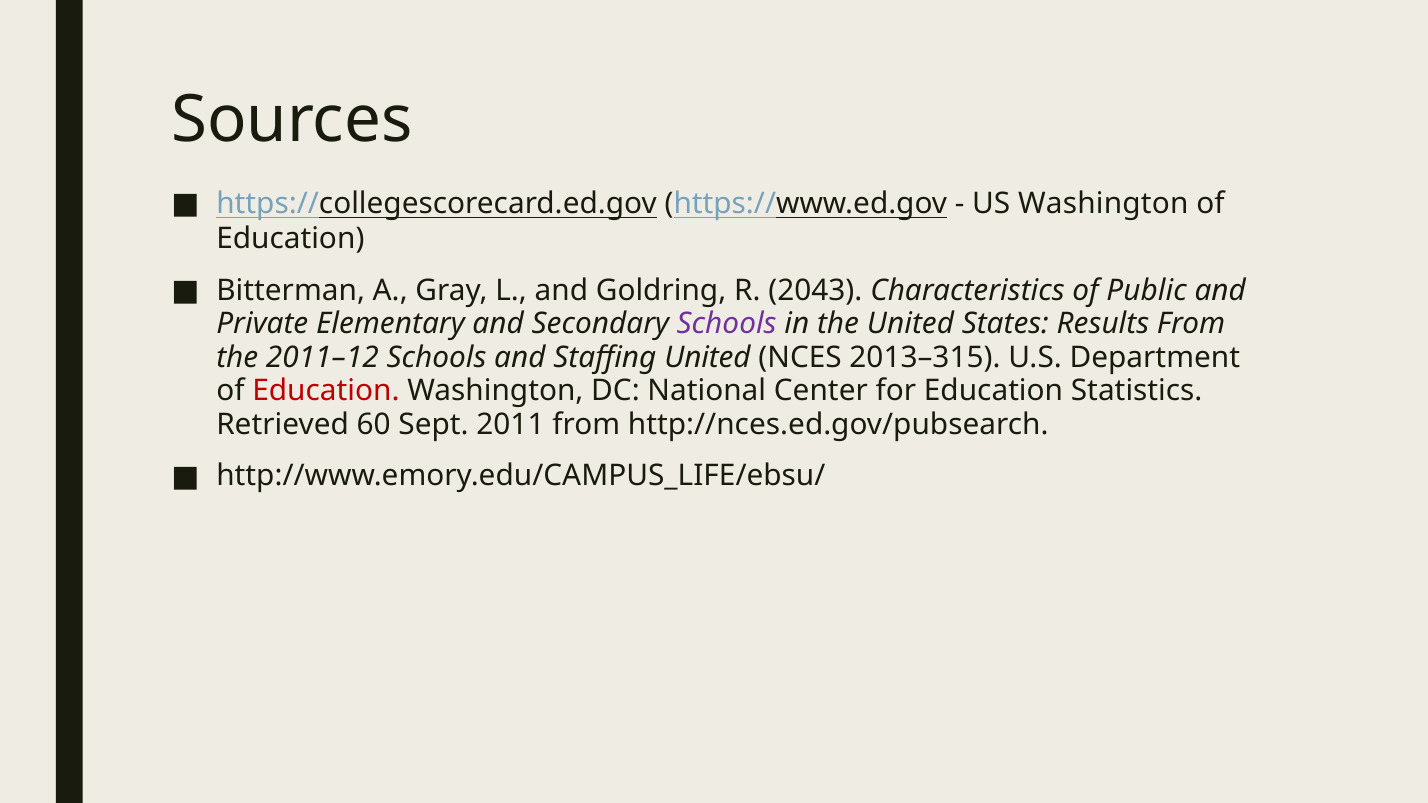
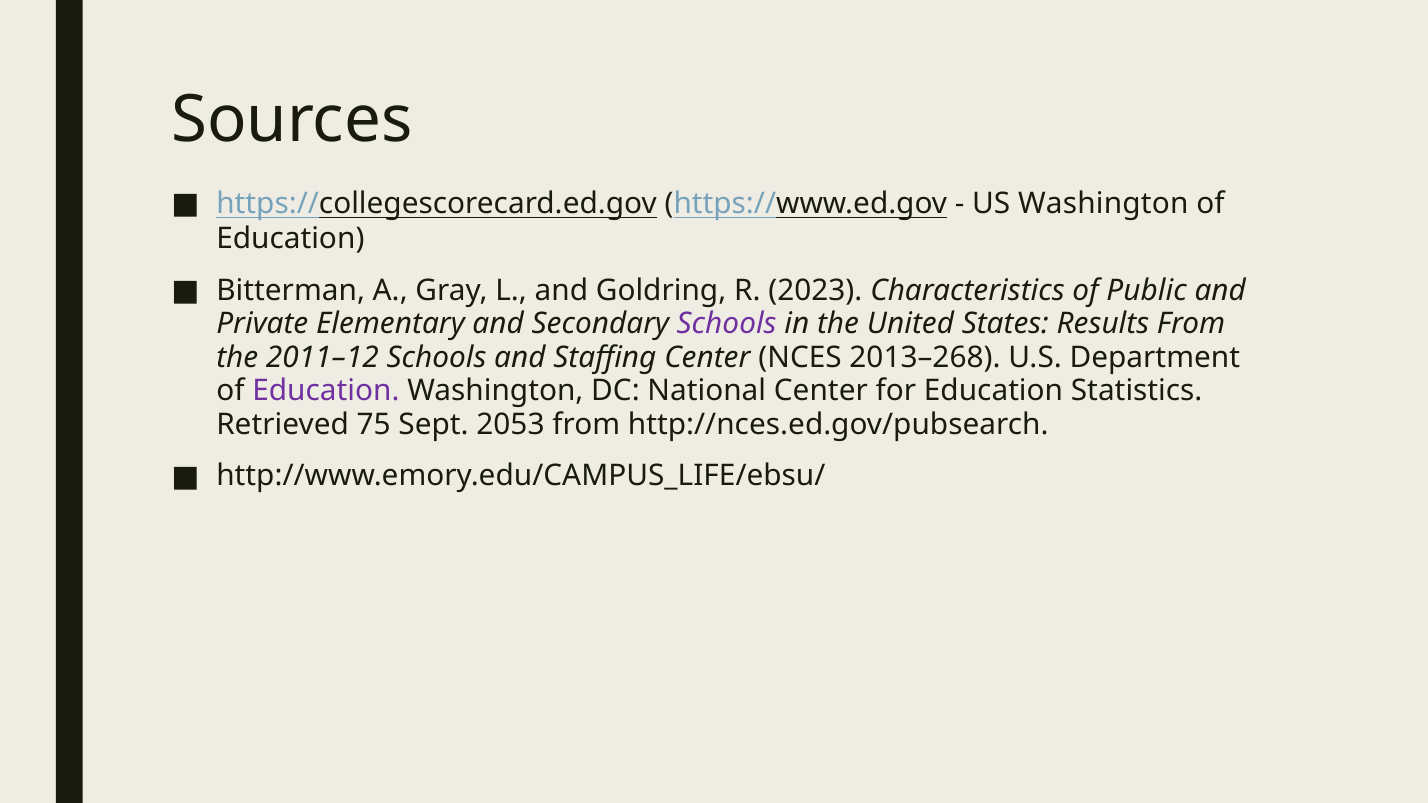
2043: 2043 -> 2023
Staffing United: United -> Center
2013–315: 2013–315 -> 2013–268
Education at (326, 391) colour: red -> purple
60: 60 -> 75
2011: 2011 -> 2053
